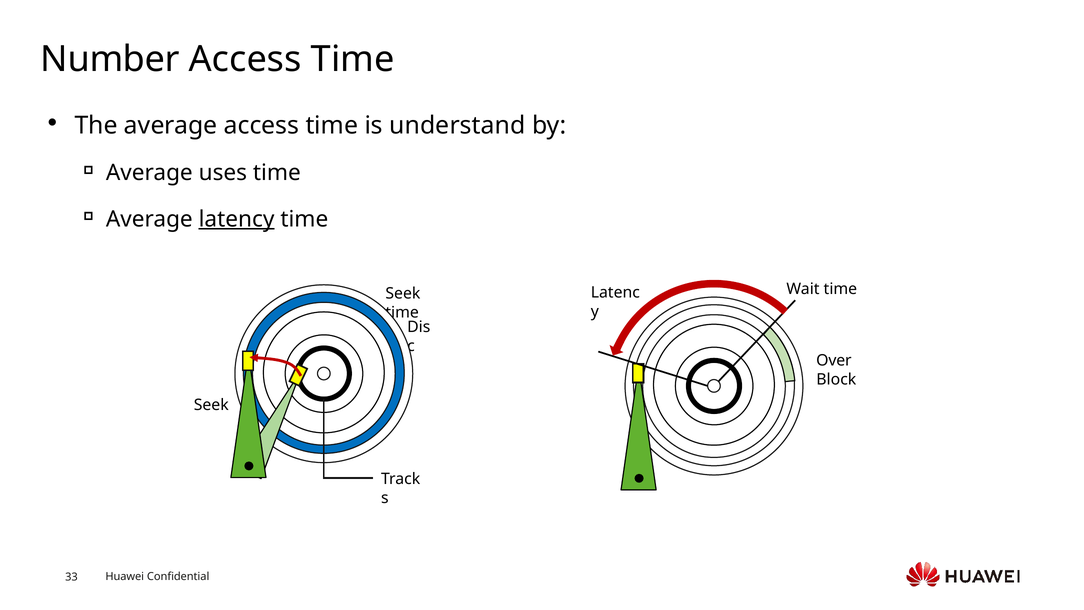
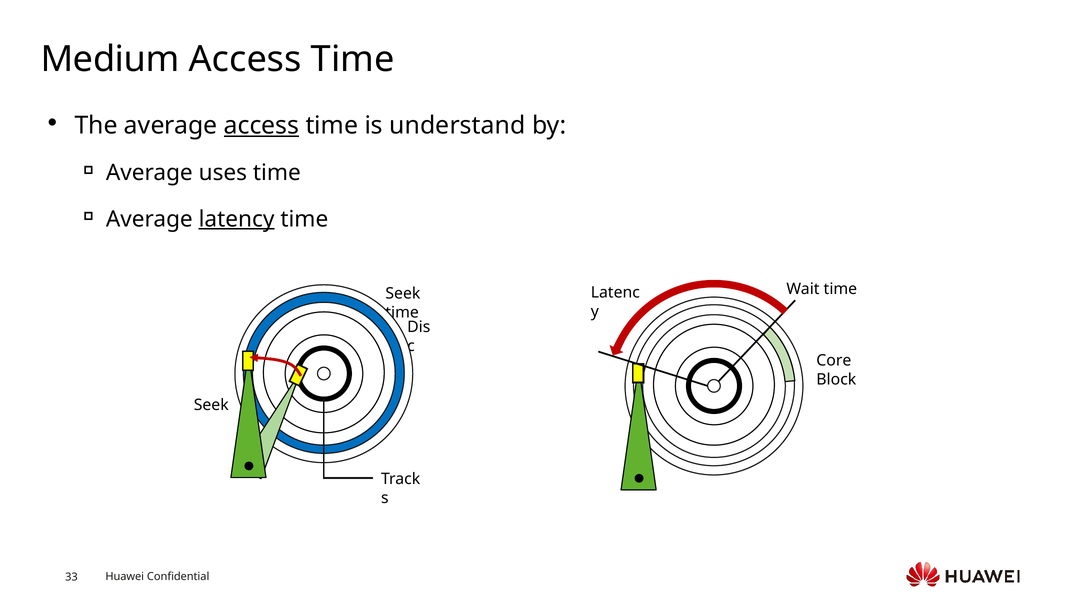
Number: Number -> Medium
access at (261, 126) underline: none -> present
Over: Over -> Core
